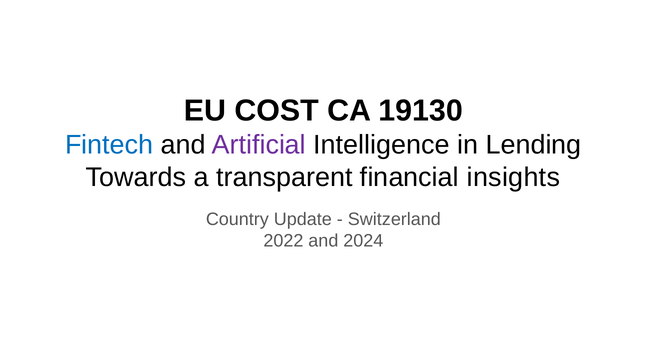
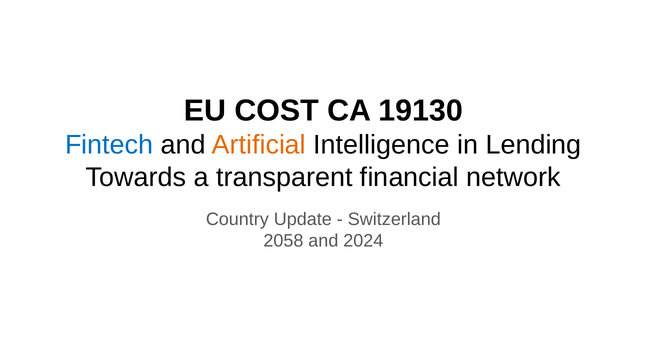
Artificial colour: purple -> orange
insights: insights -> network
2022: 2022 -> 2058
